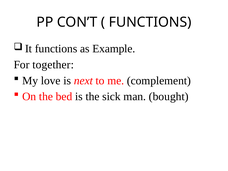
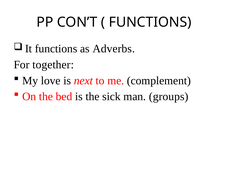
Example: Example -> Adverbs
bought: bought -> groups
